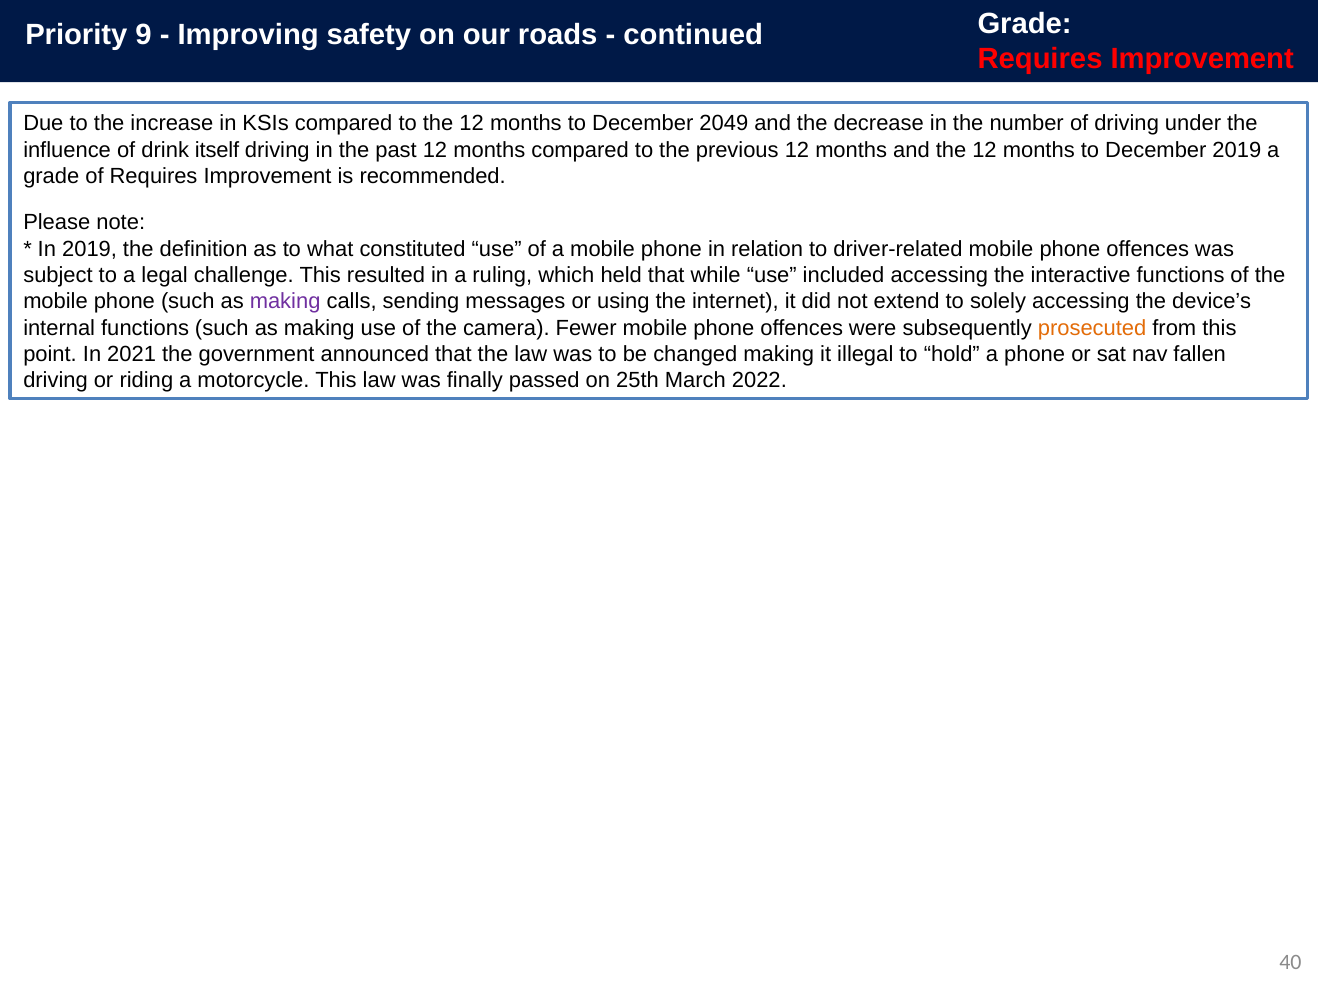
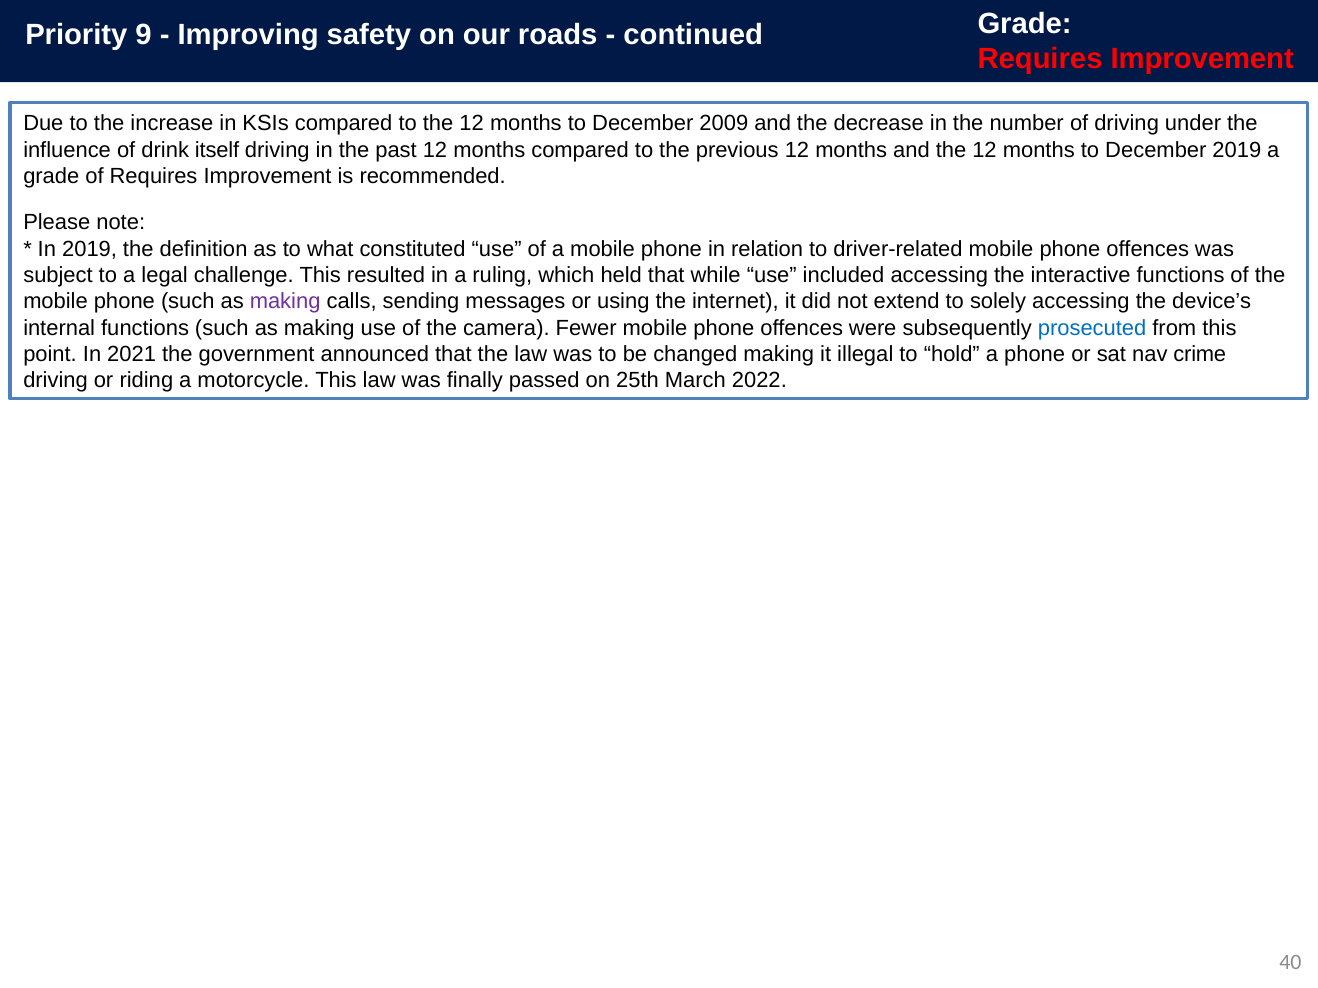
2049: 2049 -> 2009
prosecuted colour: orange -> blue
fallen: fallen -> crime
